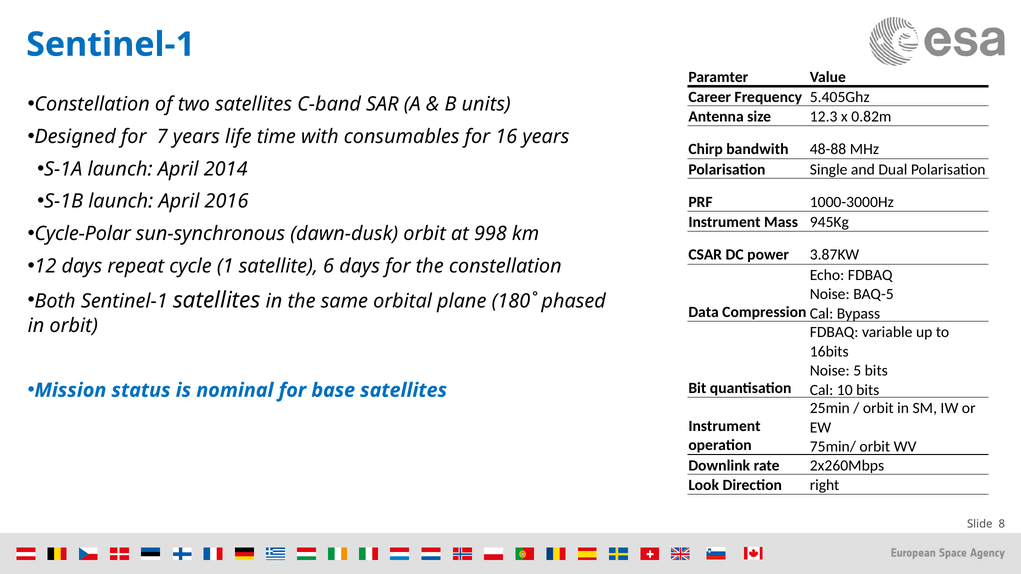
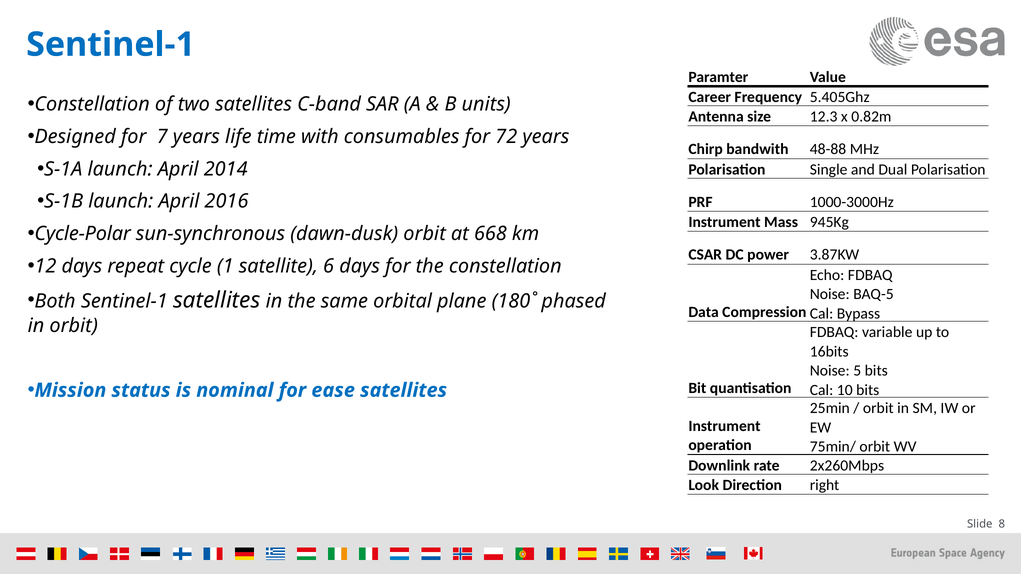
16: 16 -> 72
998: 998 -> 668
base: base -> ease
